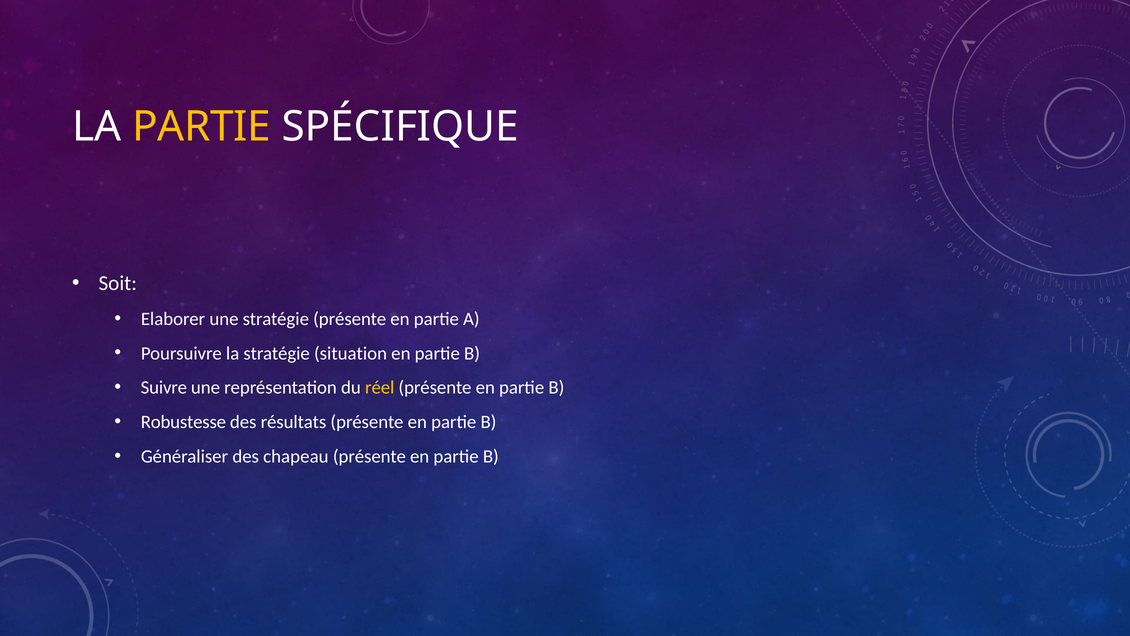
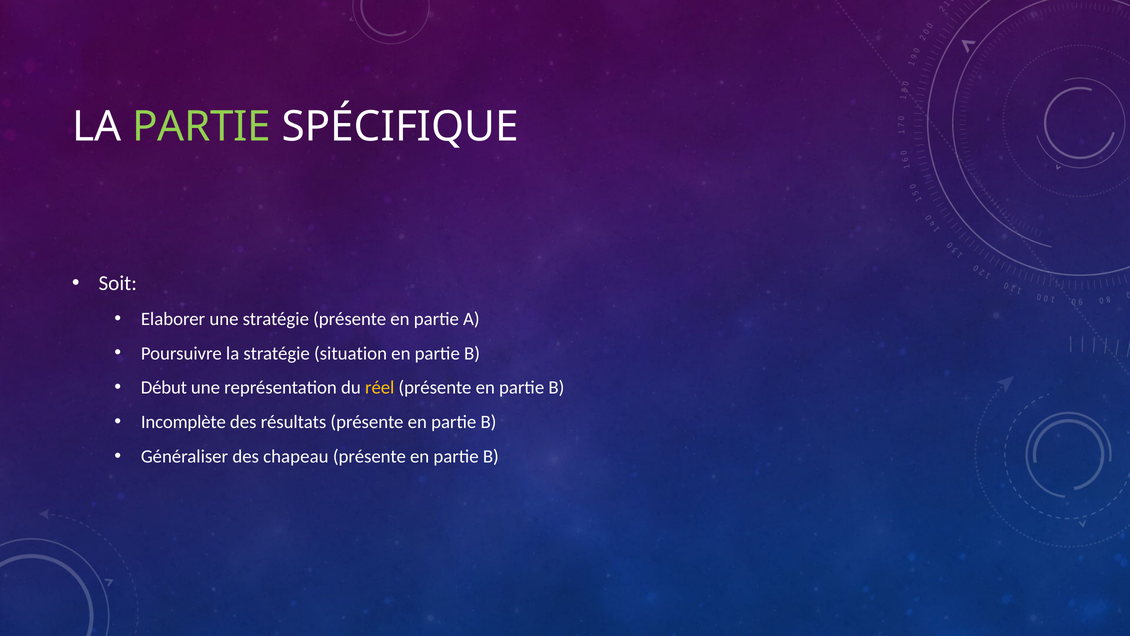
PARTIE at (202, 127) colour: yellow -> light green
Suivre: Suivre -> Début
Robustesse: Robustesse -> Incomplète
